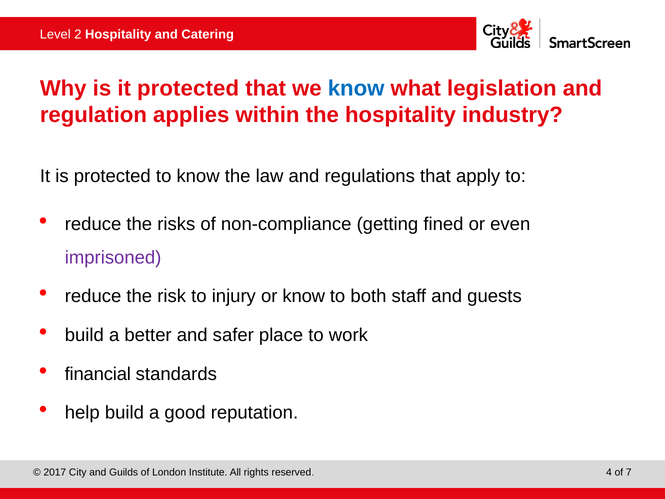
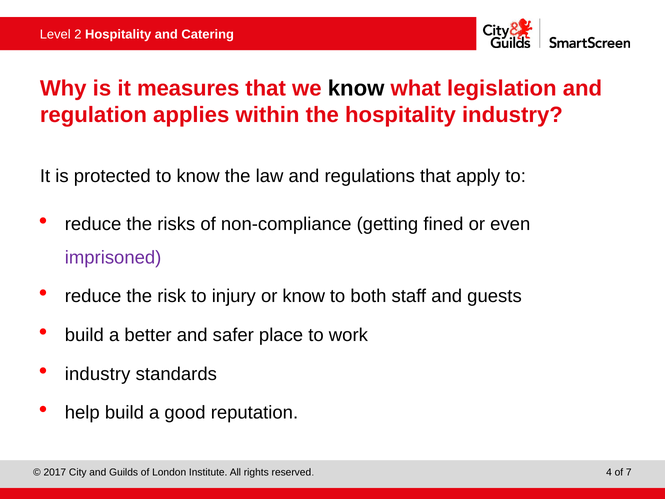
it protected: protected -> measures
know at (356, 88) colour: blue -> black
financial at (98, 374): financial -> industry
